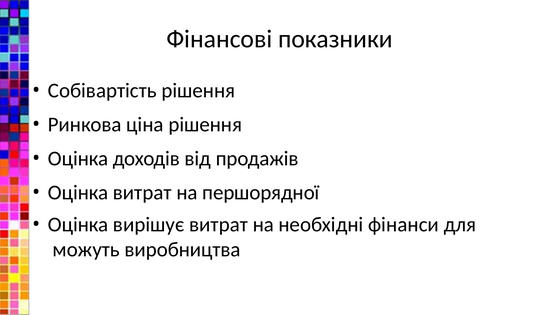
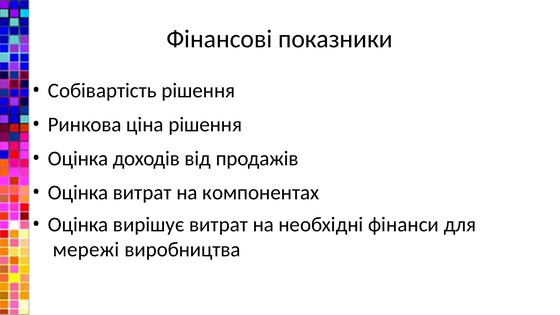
першорядної: першорядної -> компонентах
можуть: можуть -> мережі
